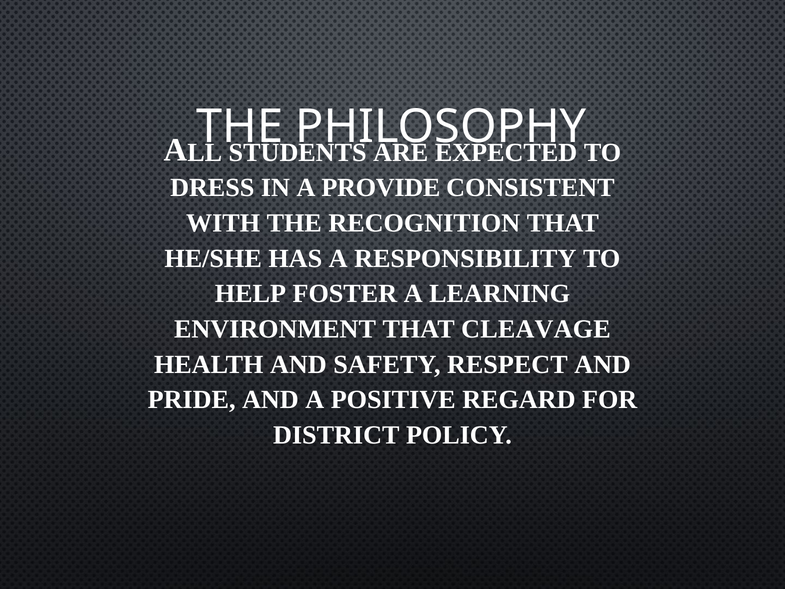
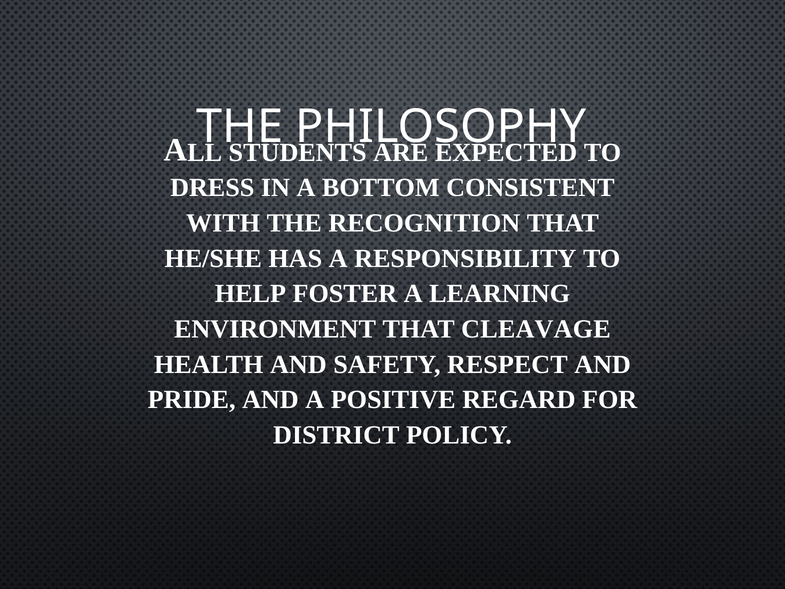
PROVIDE: PROVIDE -> BOTTOM
